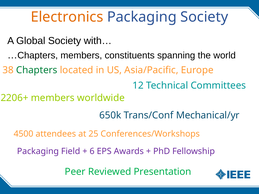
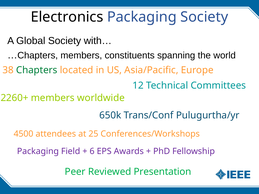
Electronics colour: orange -> black
2206+: 2206+ -> 2260+
Mechanical/yr: Mechanical/yr -> Pulugurtha/yr
